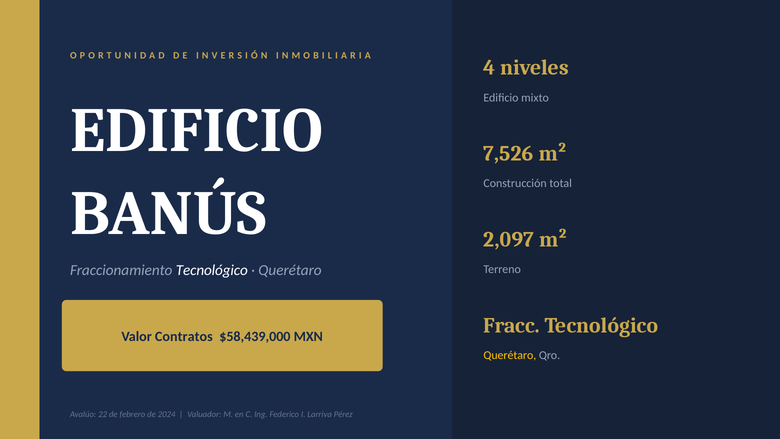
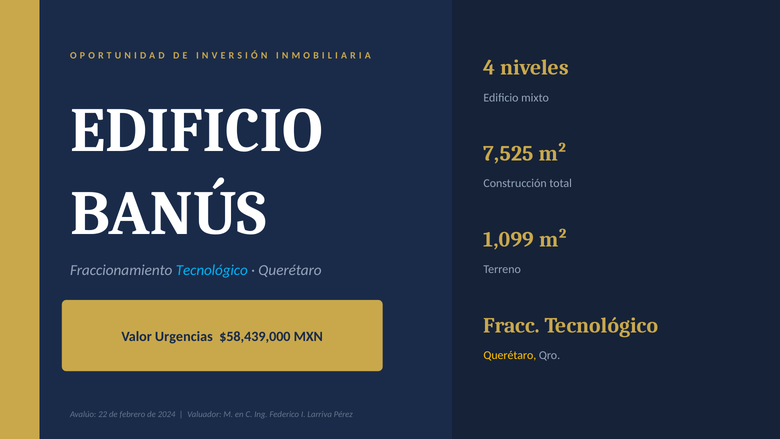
7,526: 7,526 -> 7,525
2,097: 2,097 -> 1,099
Tecnológico at (212, 270) colour: white -> light blue
Contratos: Contratos -> Urgencias
